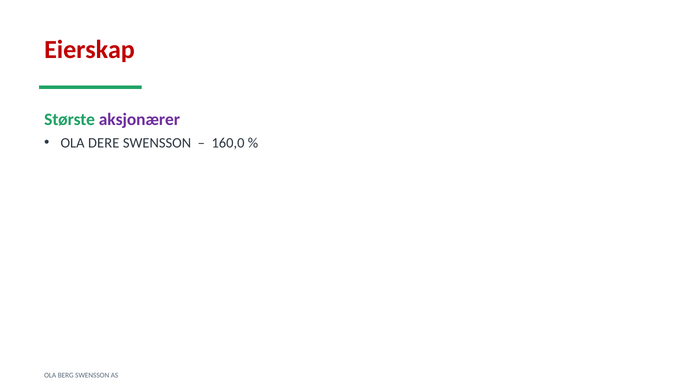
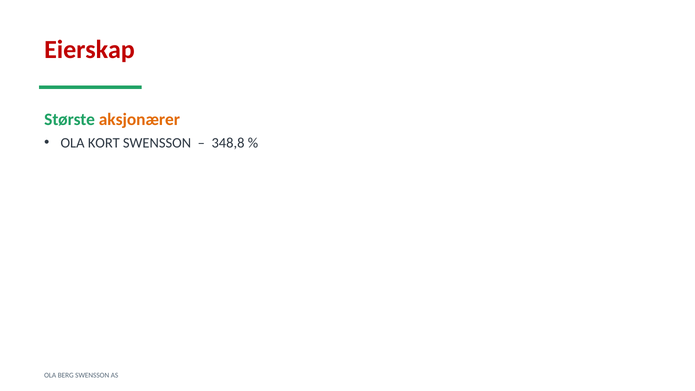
aksjonærer colour: purple -> orange
DERE: DERE -> KORT
160,0: 160,0 -> 348,8
